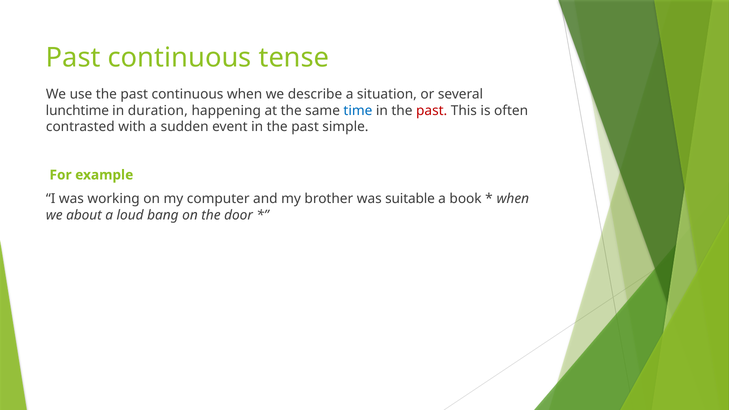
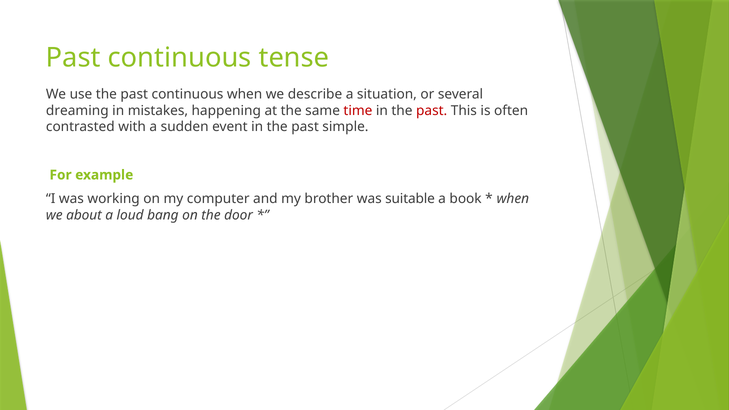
lunchtime: lunchtime -> dreaming
duration: duration -> mistakes
time colour: blue -> red
